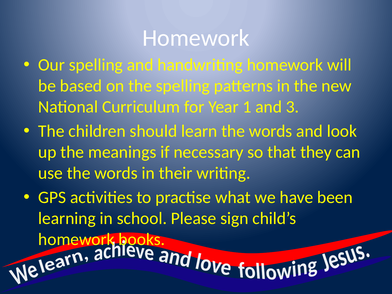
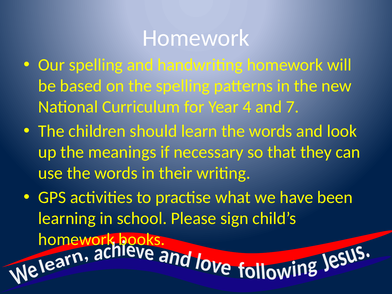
1: 1 -> 4
3: 3 -> 7
